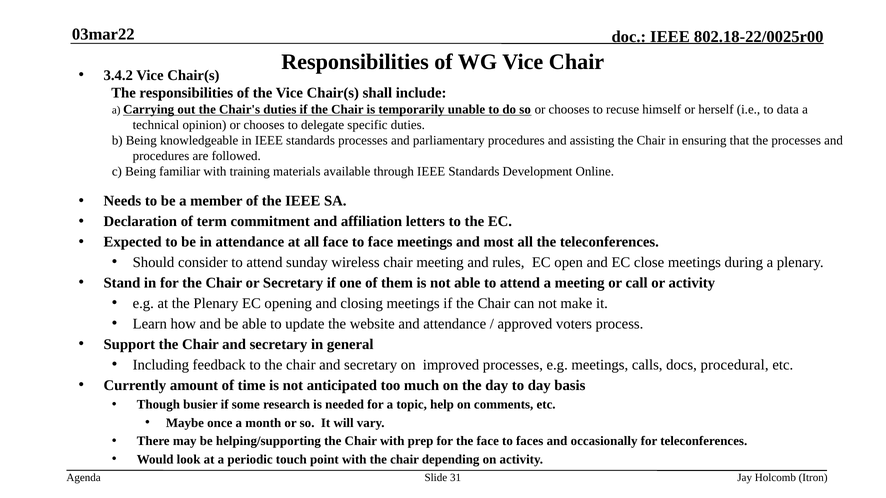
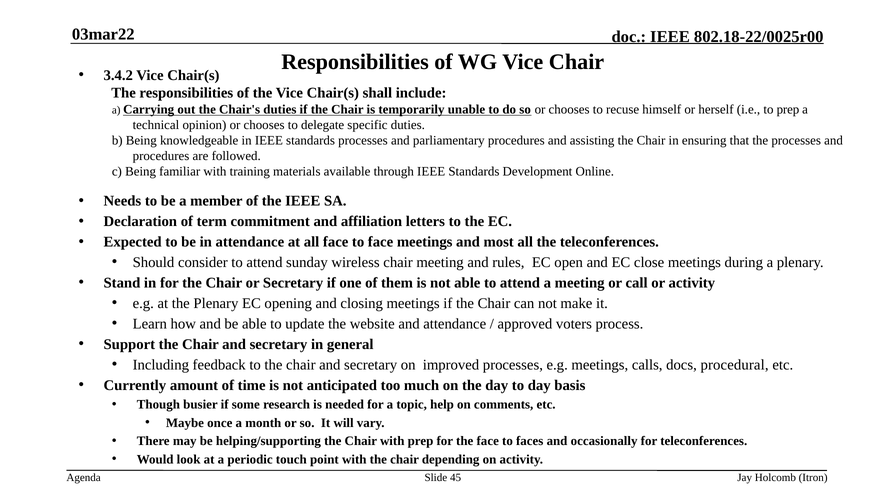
to data: data -> prep
31: 31 -> 45
